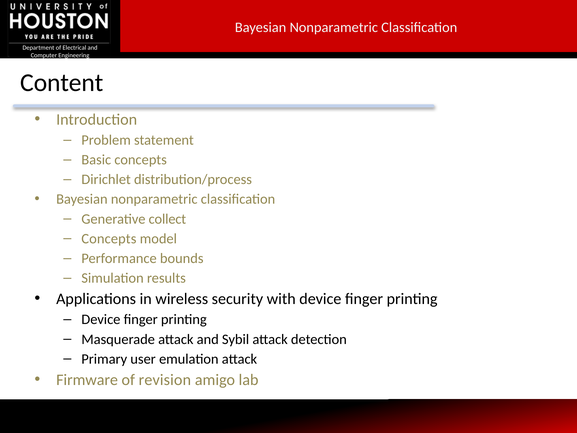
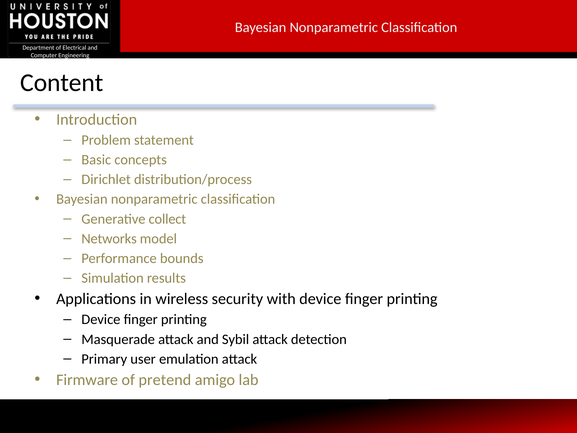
Concepts at (109, 239): Concepts -> Networks
revision: revision -> pretend
